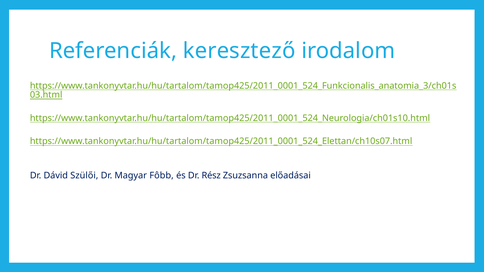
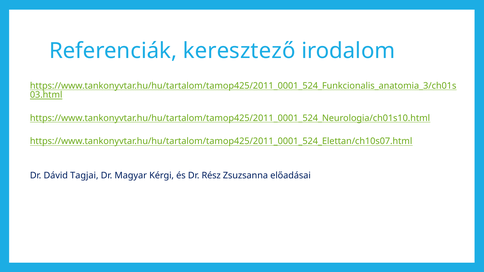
Szülői: Szülői -> Tagjai
Fôbb: Fôbb -> Kérgi
